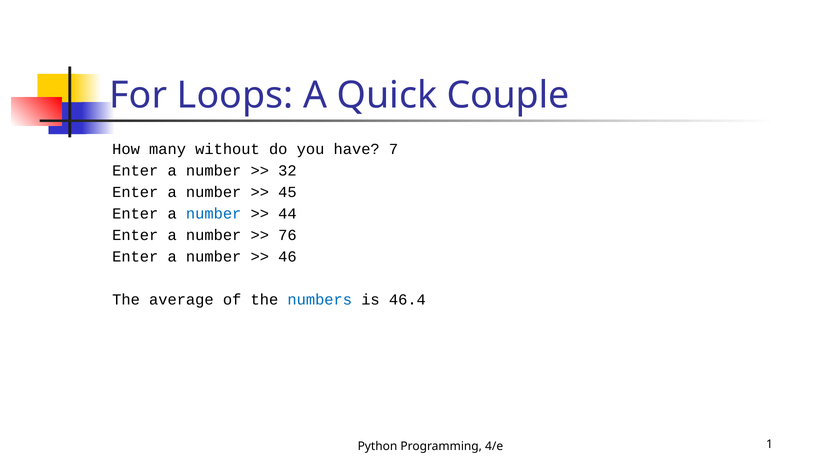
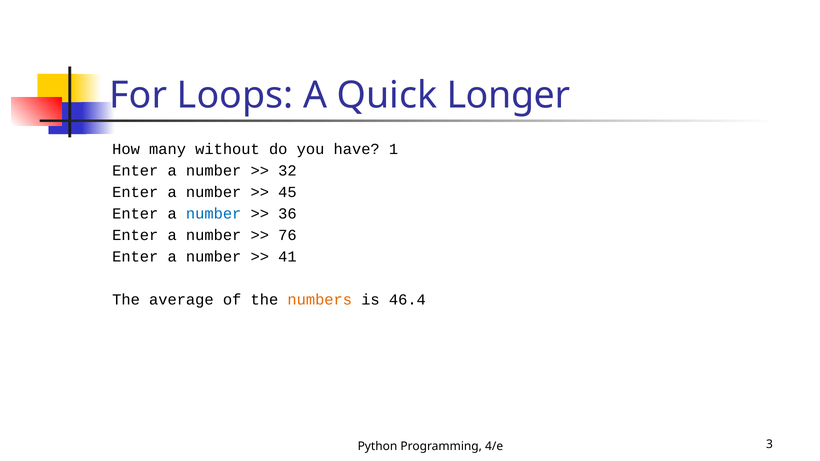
Couple: Couple -> Longer
7: 7 -> 1
44: 44 -> 36
46: 46 -> 41
numbers colour: blue -> orange
1: 1 -> 3
